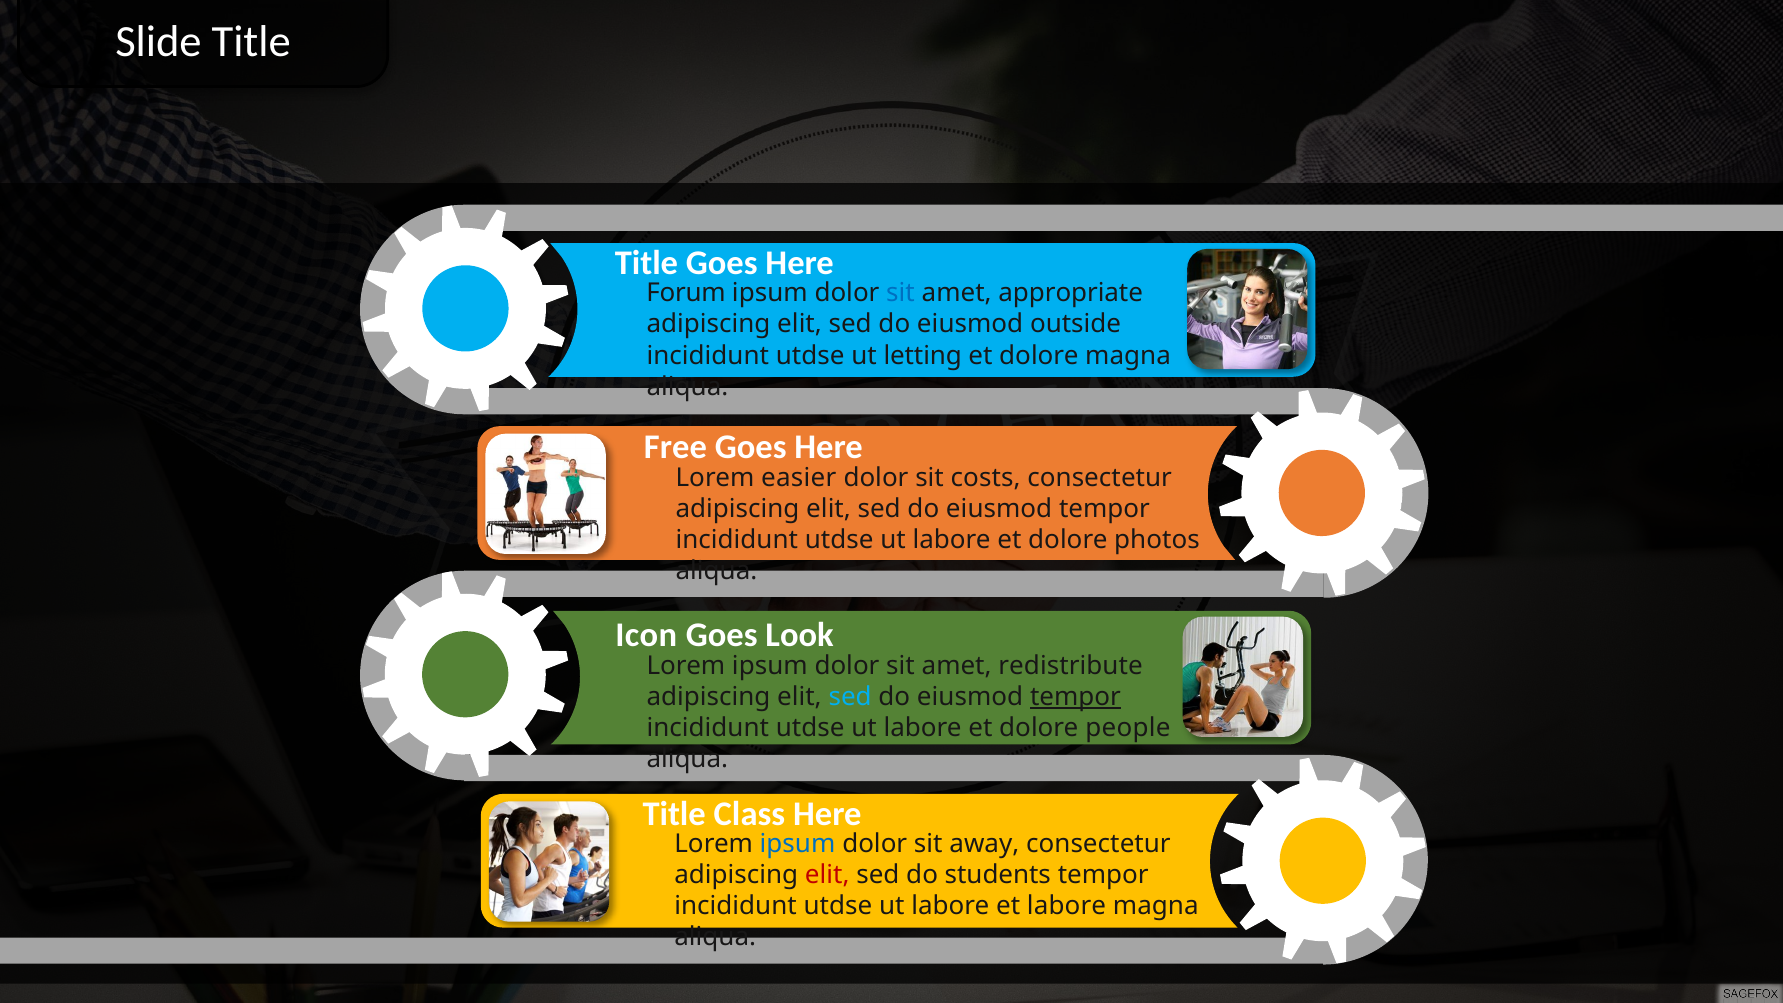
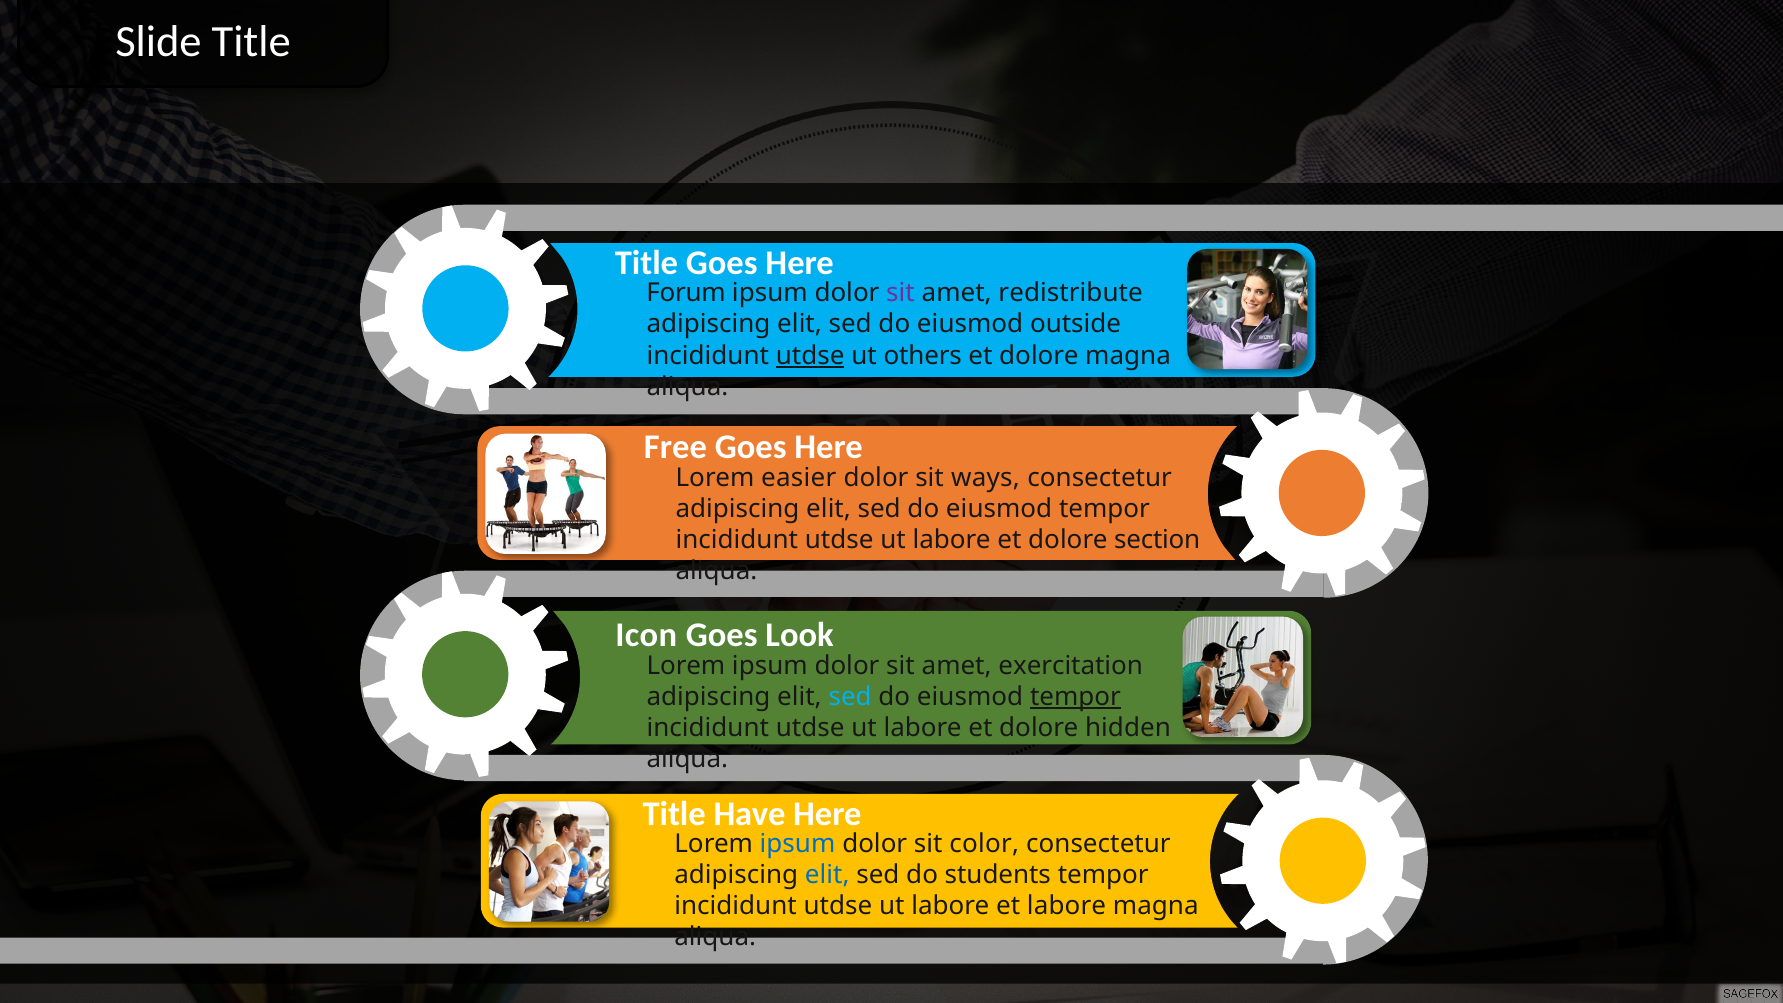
sit at (901, 293) colour: blue -> purple
appropriate: appropriate -> redistribute
utdse at (810, 356) underline: none -> present
letting: letting -> others
costs: costs -> ways
photos: photos -> section
redistribute: redistribute -> exercitation
people: people -> hidden
Class: Class -> Have
away: away -> color
elit at (827, 875) colour: red -> blue
